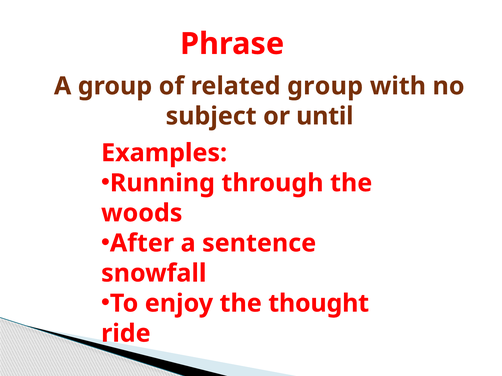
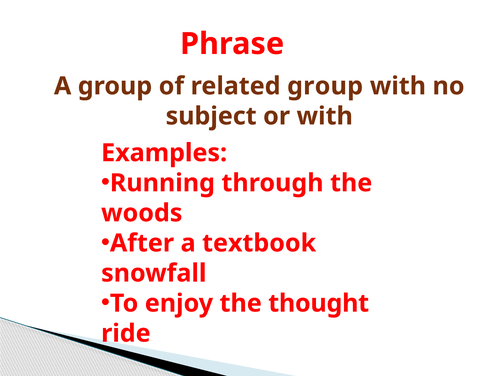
or until: until -> with
sentence: sentence -> textbook
